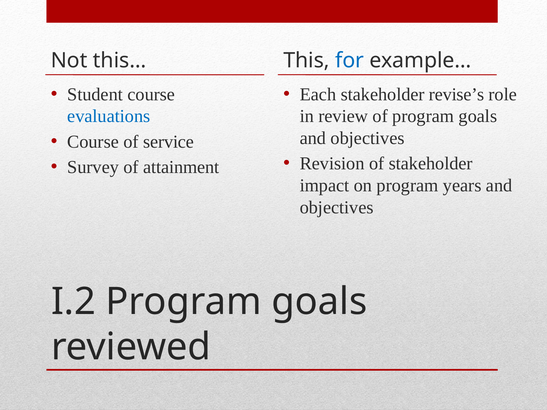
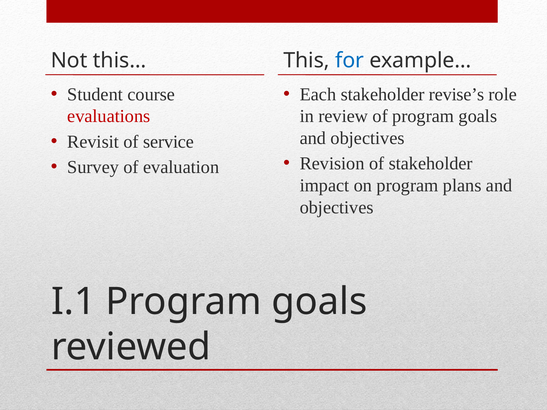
evaluations colour: blue -> red
Course at (93, 142): Course -> Revisit
attainment: attainment -> evaluation
years: years -> plans
I.2: I.2 -> I.1
